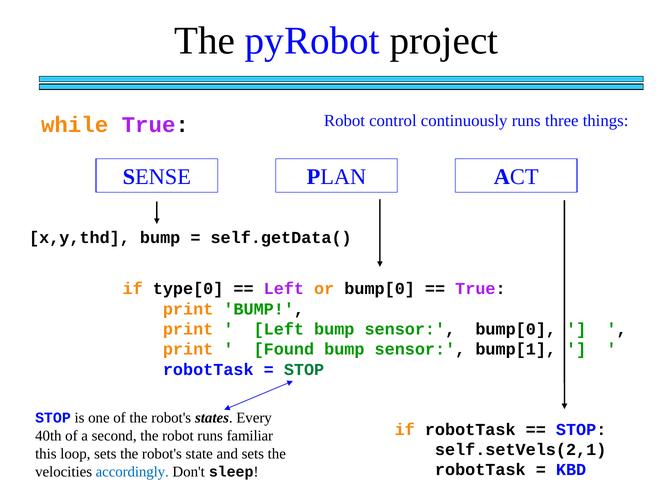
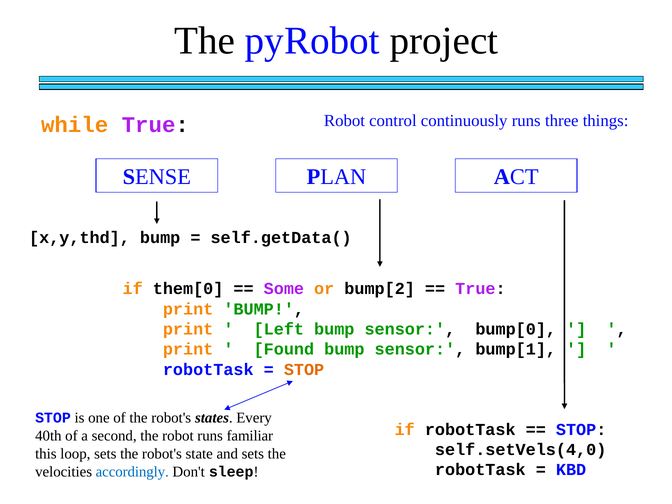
type[0: type[0 -> them[0
Left at (284, 289): Left -> Some
or bump[0: bump[0 -> bump[2
STOP at (304, 370) colour: green -> orange
self.setVels(2,1: self.setVels(2,1 -> self.setVels(4,0
